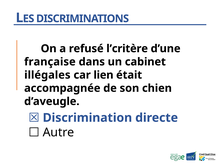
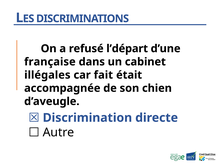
l’critère: l’critère -> l’départ
lien: lien -> fait
